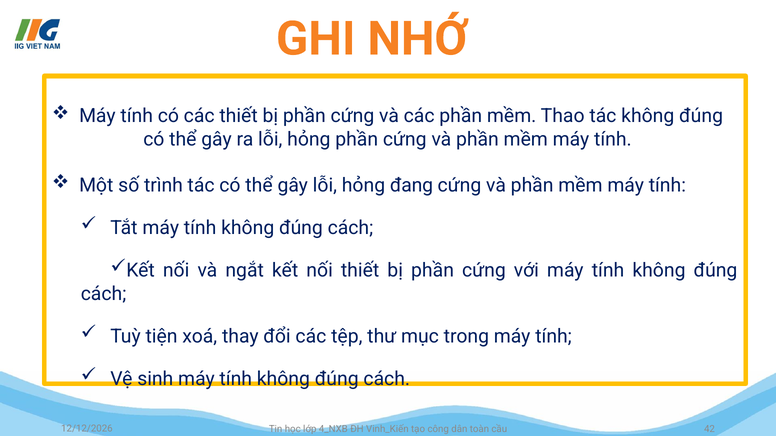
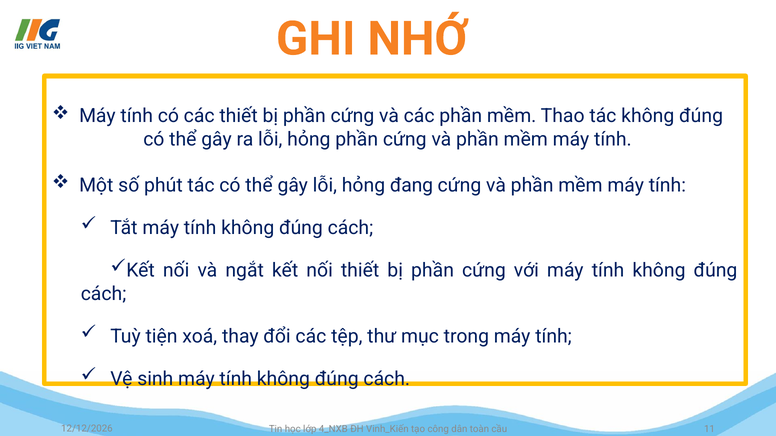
trình: trình -> phút
42: 42 -> 11
